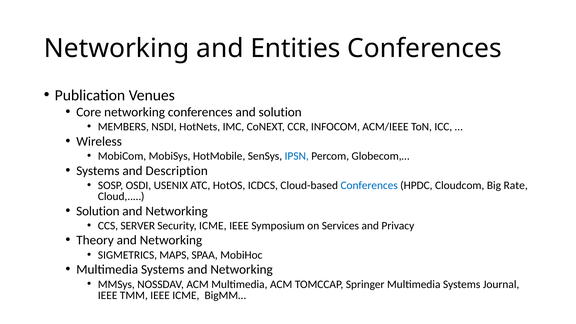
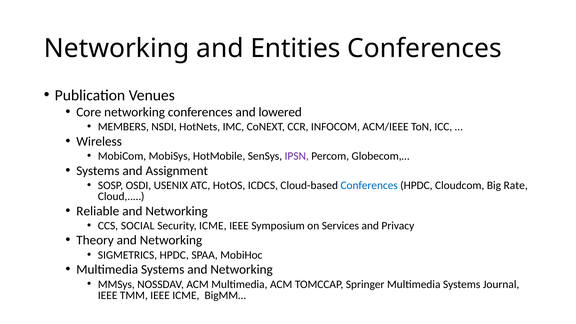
and solution: solution -> lowered
IPSN colour: blue -> purple
Description: Description -> Assignment
Solution at (98, 211): Solution -> Reliable
SERVER: SERVER -> SOCIAL
SIGMETRICS MAPS: MAPS -> HPDC
